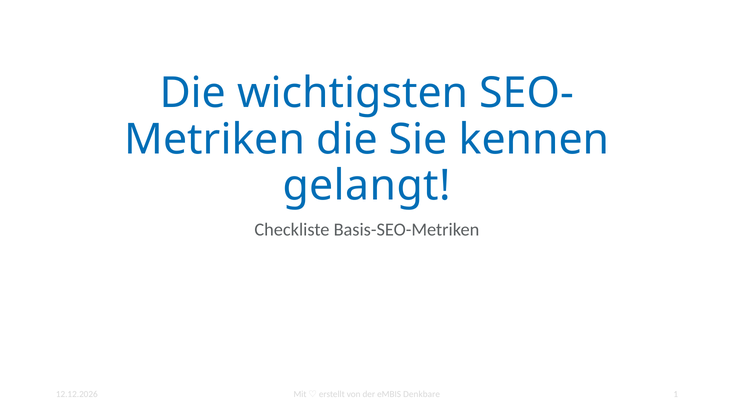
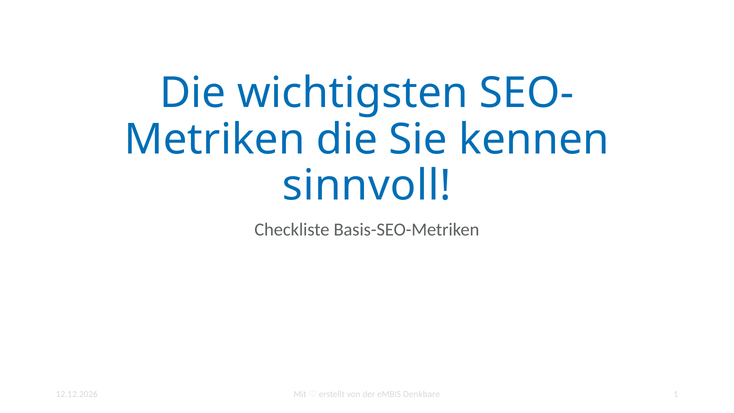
gelangt: gelangt -> sinnvoll
